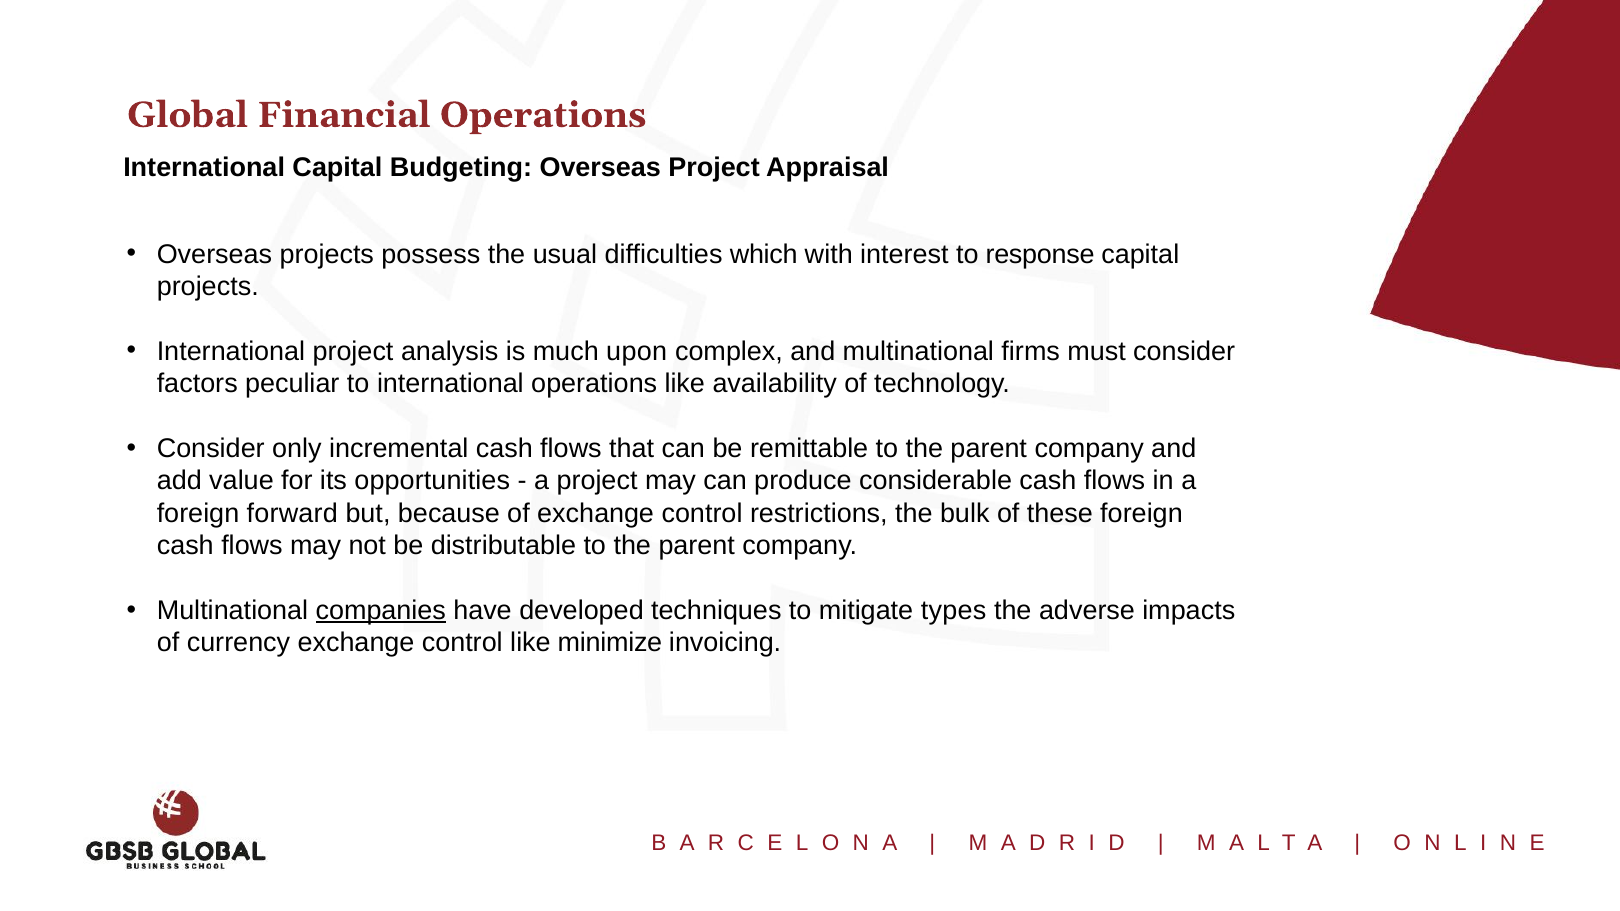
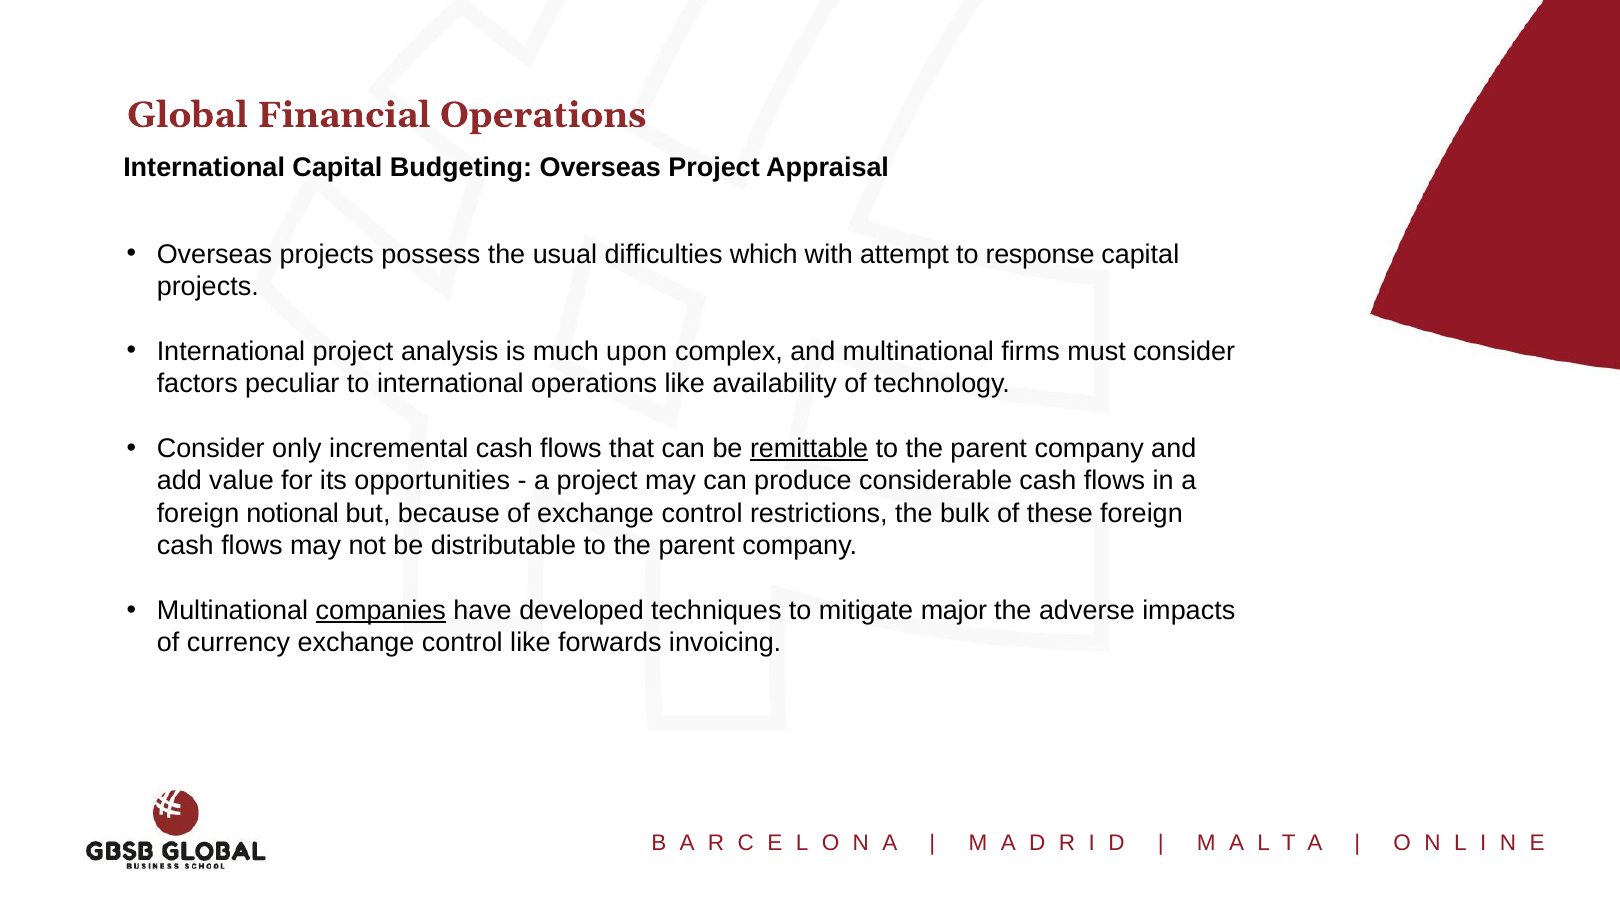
interest: interest -> attempt
remittable underline: none -> present
forward: forward -> notional
types: types -> major
minimize: minimize -> forwards
